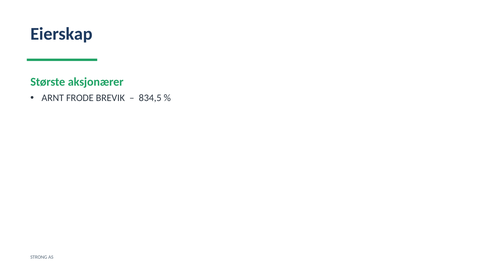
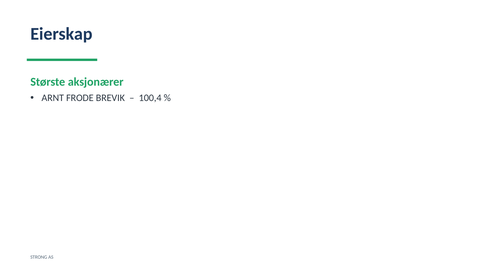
834,5: 834,5 -> 100,4
